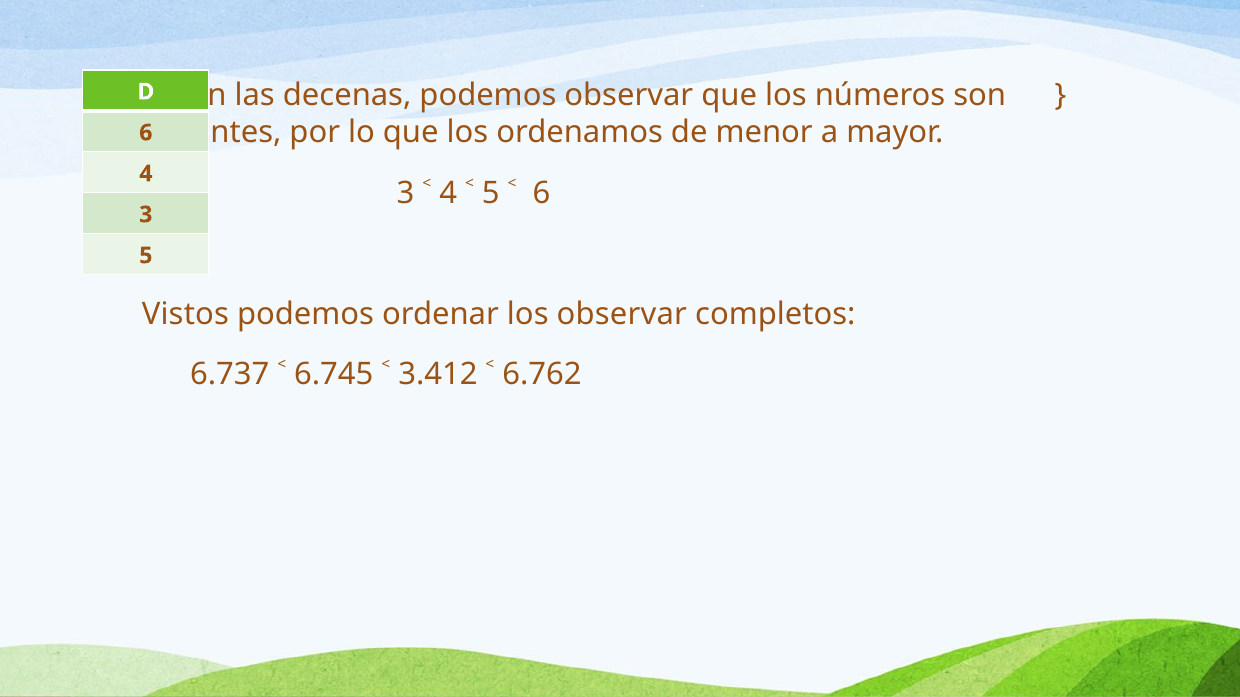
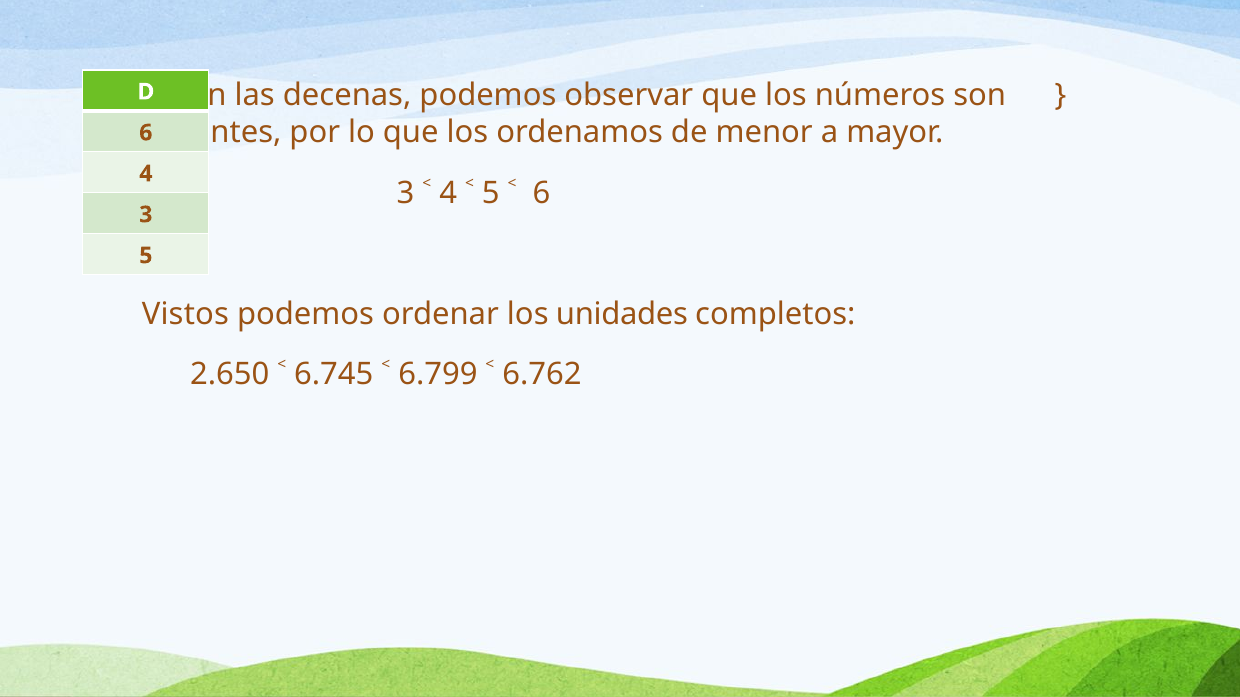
los observar: observar -> unidades
6.737: 6.737 -> 2.650
3.412: 3.412 -> 6.799
